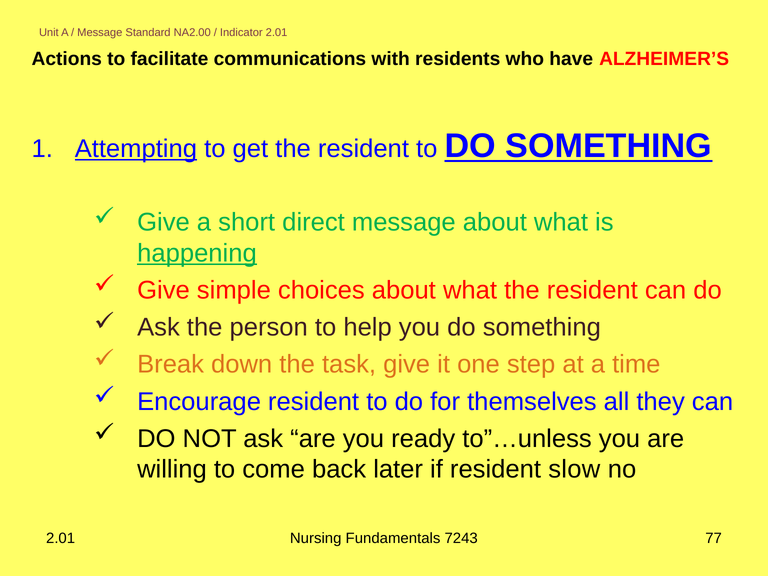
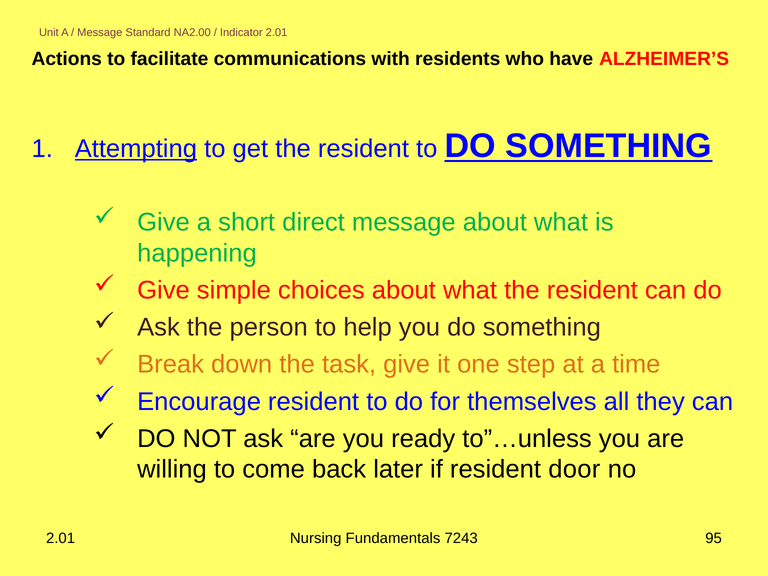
happening underline: present -> none
slow: slow -> door
77: 77 -> 95
